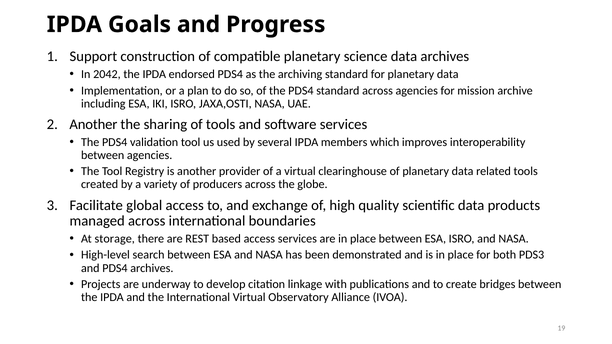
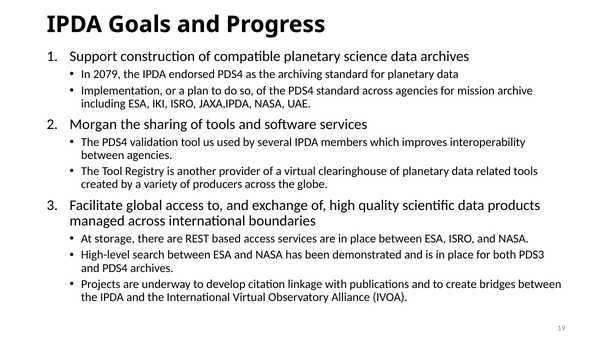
2042: 2042 -> 2079
JAXA,OSTI: JAXA,OSTI -> JAXA,IPDA
Another at (93, 125): Another -> Morgan
